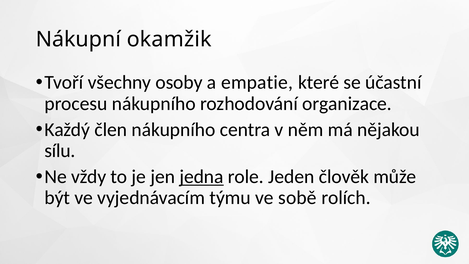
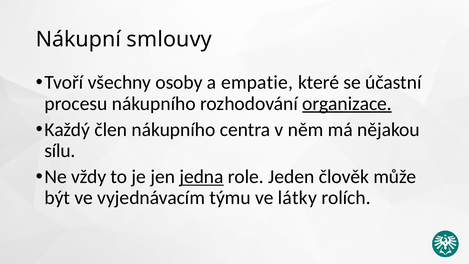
okamžik: okamžik -> smlouvy
organizace underline: none -> present
sobě: sobě -> látky
